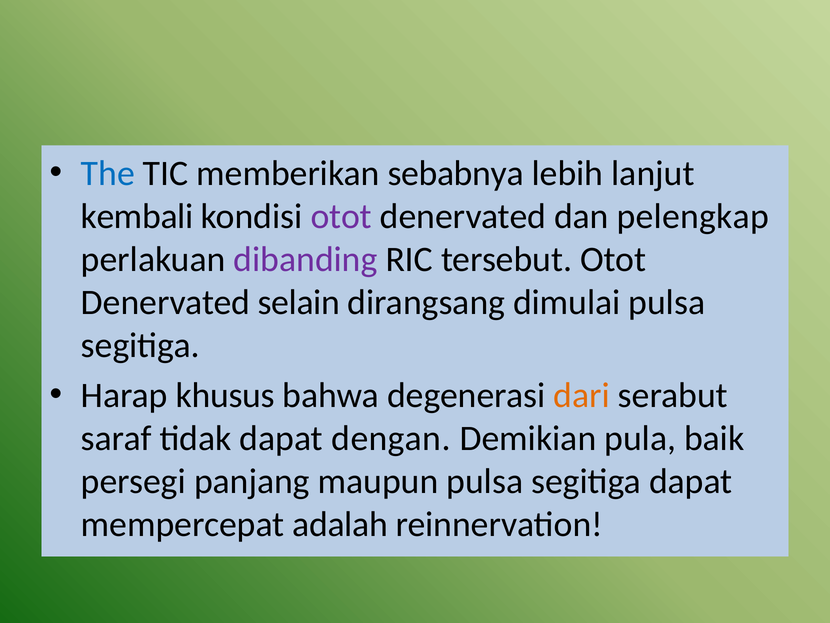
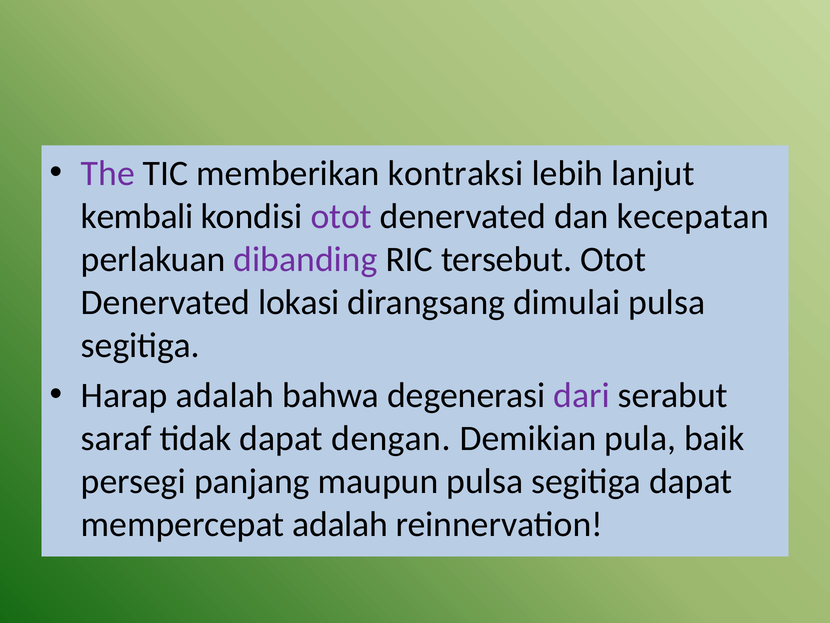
The colour: blue -> purple
sebabnya: sebabnya -> kontraksi
pelengkap: pelengkap -> kecepatan
selain: selain -> lokasi
Harap khusus: khusus -> adalah
dari colour: orange -> purple
